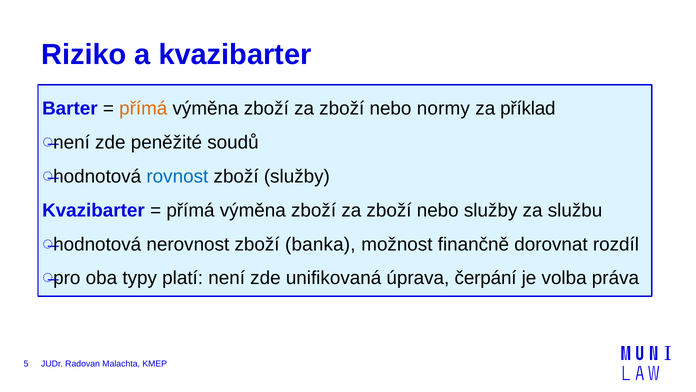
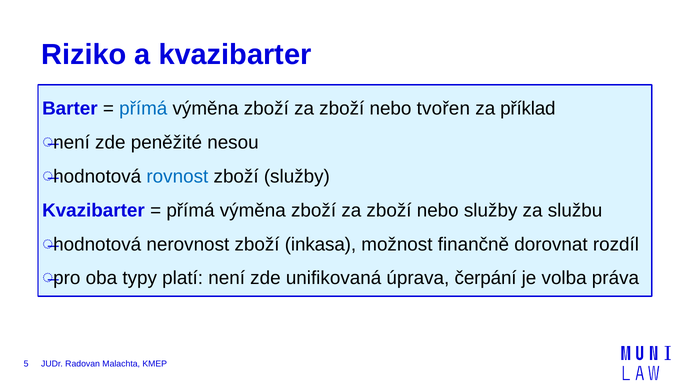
přímá at (143, 108) colour: orange -> blue
normy: normy -> tvořen
soudů: soudů -> nesou
banka: banka -> inkasa
